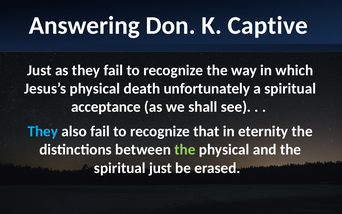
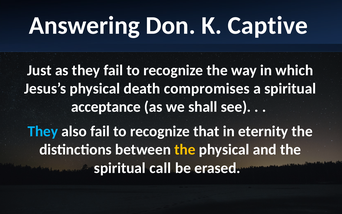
unfortunately: unfortunately -> compromises
the at (185, 150) colour: light green -> yellow
spiritual just: just -> call
